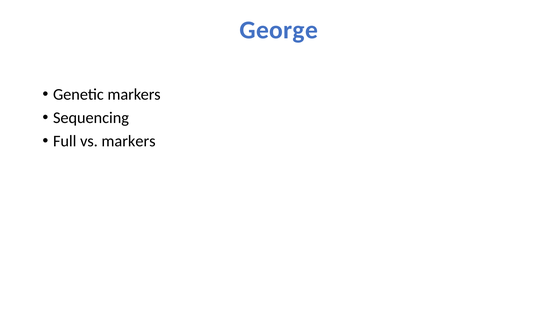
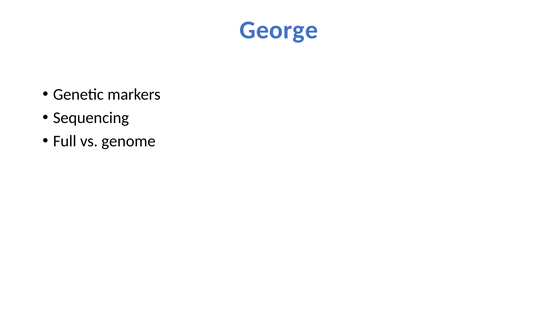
vs markers: markers -> genome
